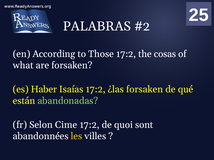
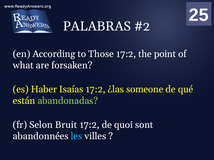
cosas: cosas -> point
¿las forsaken: forsaken -> someone
Cime: Cime -> Bruit
les colour: yellow -> light blue
